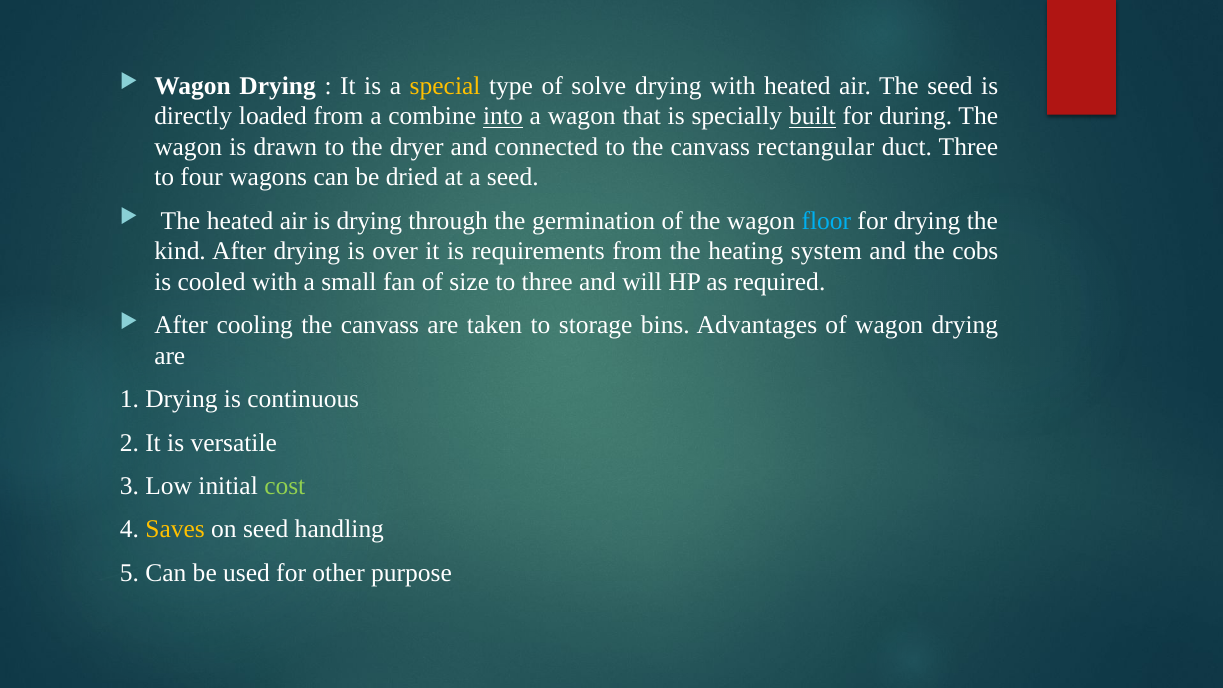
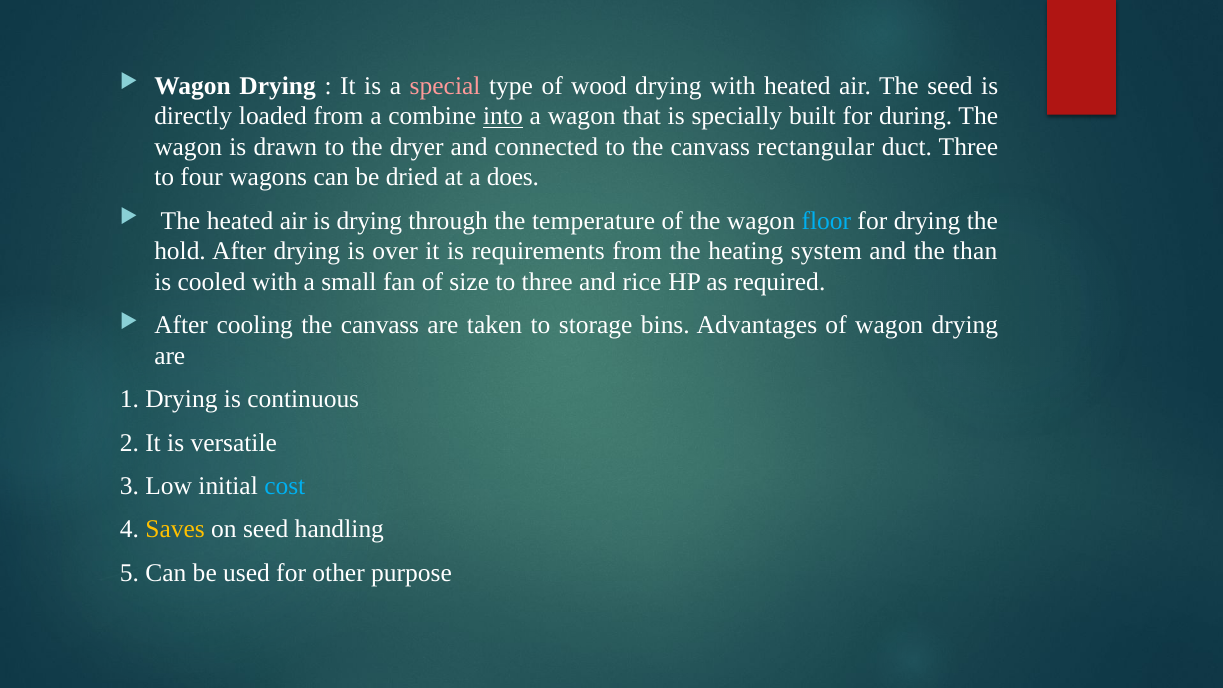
special colour: yellow -> pink
solve: solve -> wood
built underline: present -> none
a seed: seed -> does
germination: germination -> temperature
kind: kind -> hold
cobs: cobs -> than
will: will -> rice
cost colour: light green -> light blue
